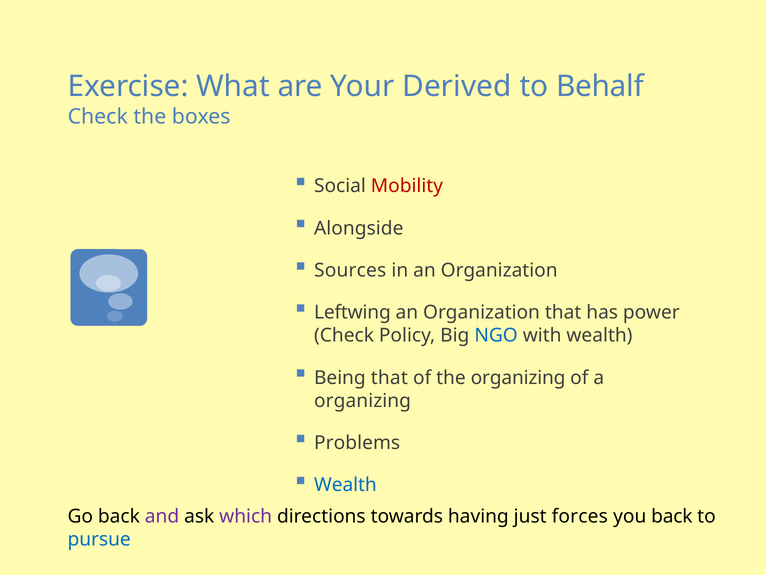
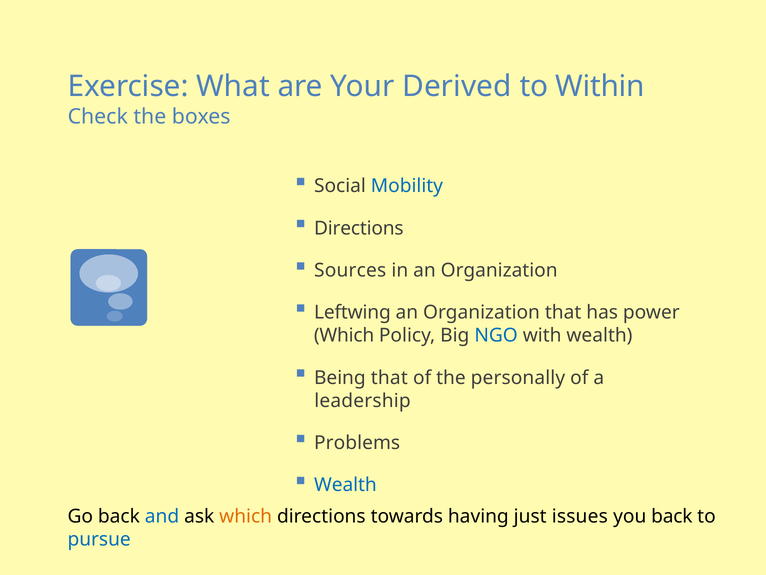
Behalf: Behalf -> Within
Mobility colour: red -> blue
Alongside at (359, 228): Alongside -> Directions
Check at (344, 335): Check -> Which
the organizing: organizing -> personally
organizing at (363, 400): organizing -> leadership
and colour: purple -> blue
which at (246, 516) colour: purple -> orange
forces: forces -> issues
